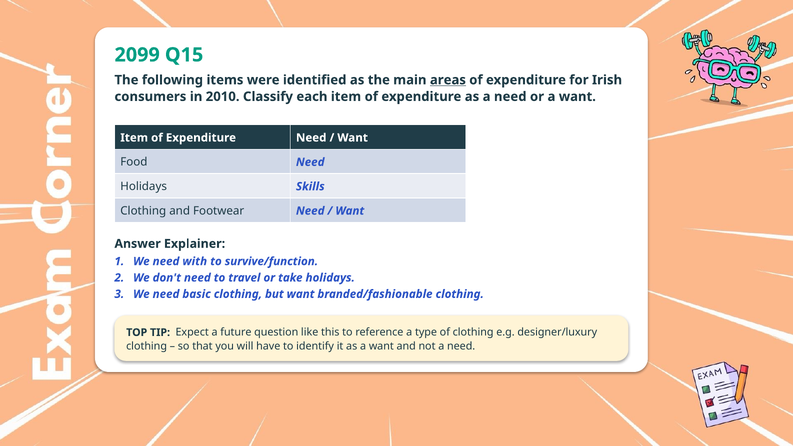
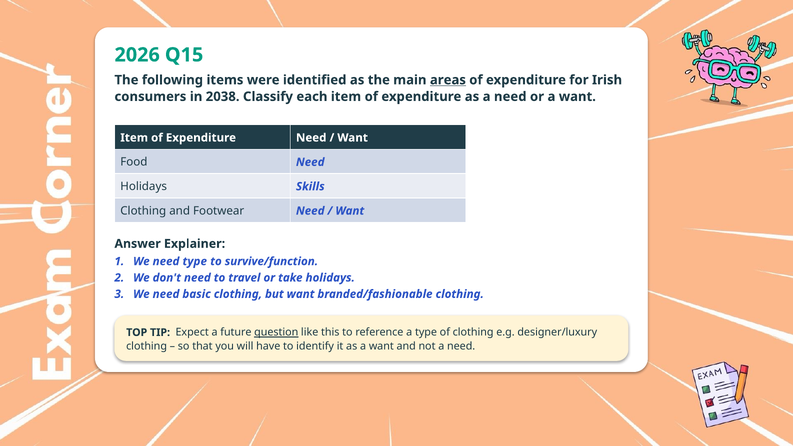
2099: 2099 -> 2026
2010: 2010 -> 2038
need with: with -> type
question underline: none -> present
